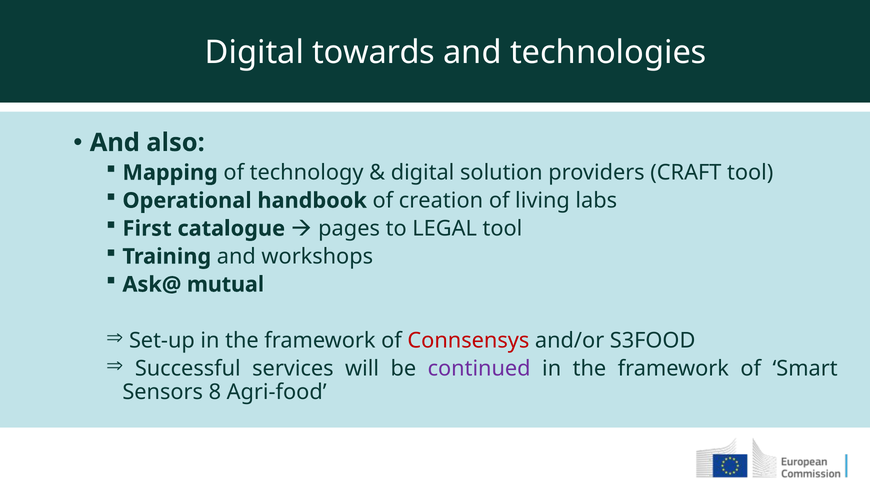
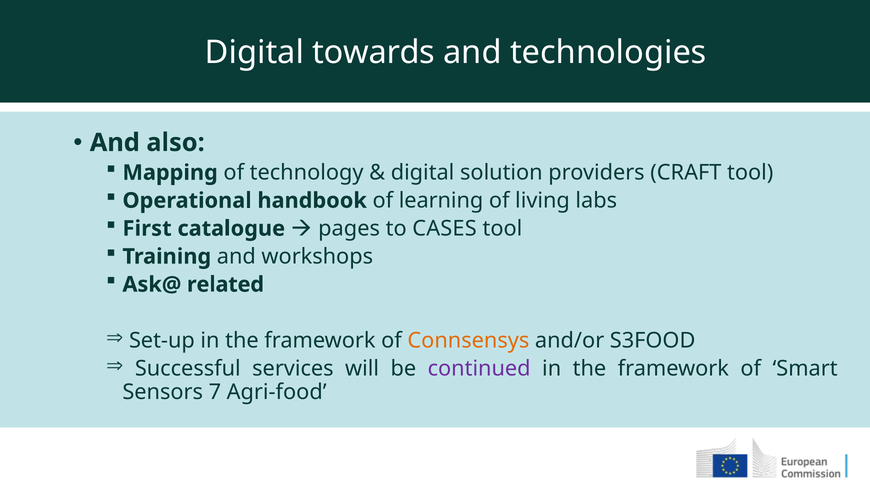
creation: creation -> learning
LEGAL: LEGAL -> CASES
mutual: mutual -> related
Connsensys colour: red -> orange
8: 8 -> 7
